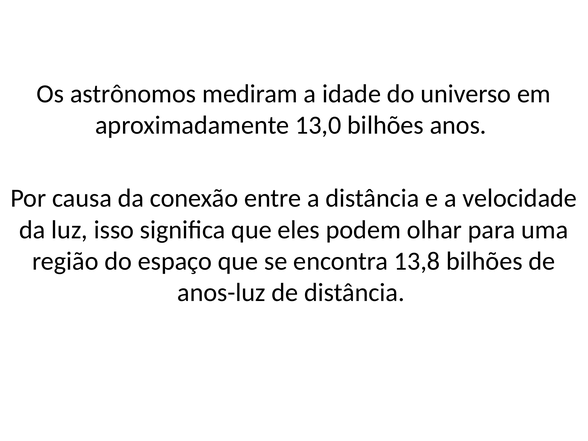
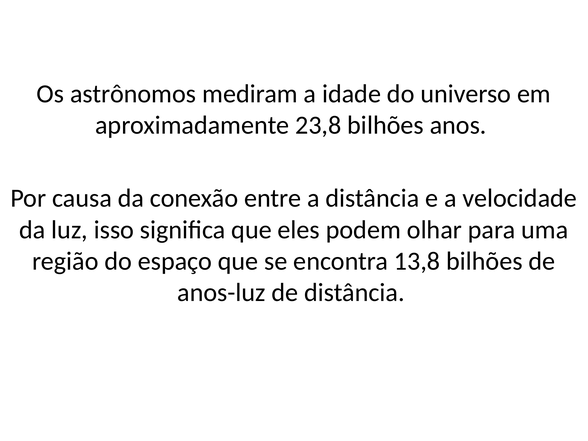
13,0: 13,0 -> 23,8
